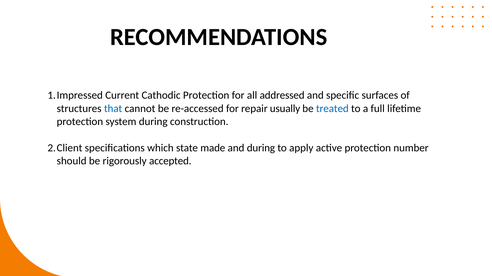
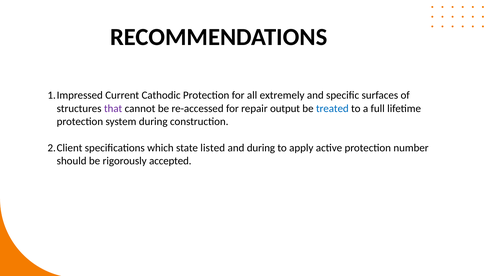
addressed: addressed -> extremely
that colour: blue -> purple
usually: usually -> output
made: made -> listed
